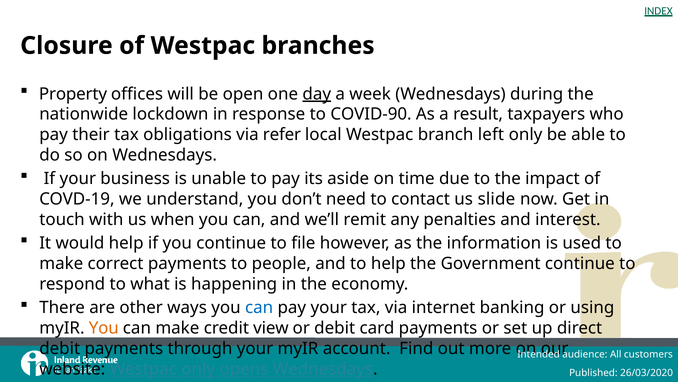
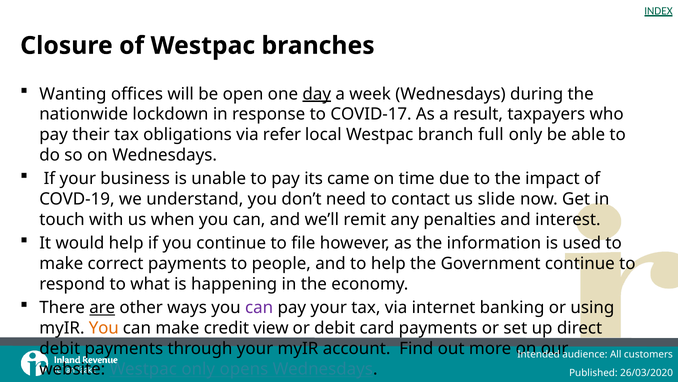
Property: Property -> Wanting
COVID-90: COVID-90 -> COVID-17
left: left -> full
aside: aside -> came
are underline: none -> present
can at (259, 307) colour: blue -> purple
